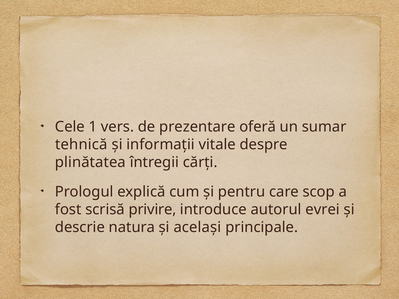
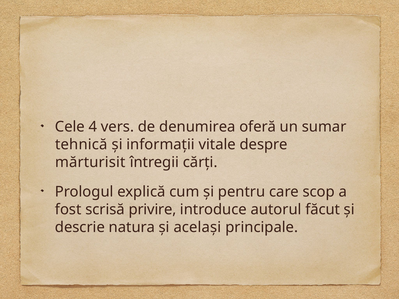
1: 1 -> 4
prezentare: prezentare -> denumirea
plinătatea: plinătatea -> mărturisit
evrei: evrei -> făcut
